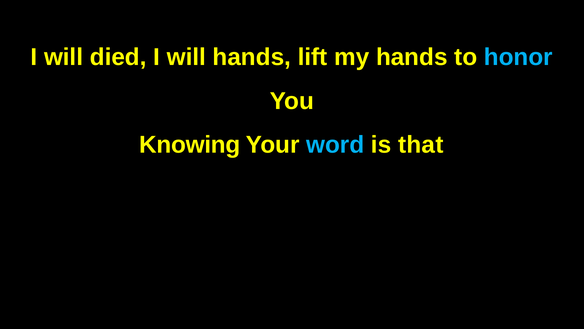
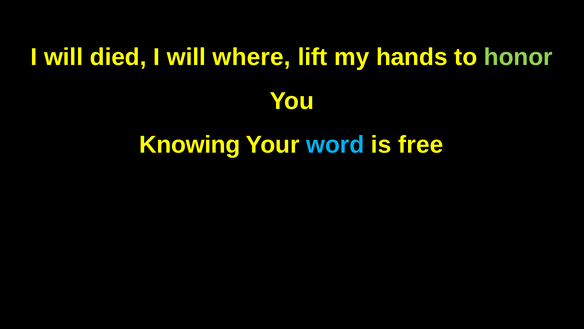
will hands: hands -> where
honor colour: light blue -> light green
that: that -> free
